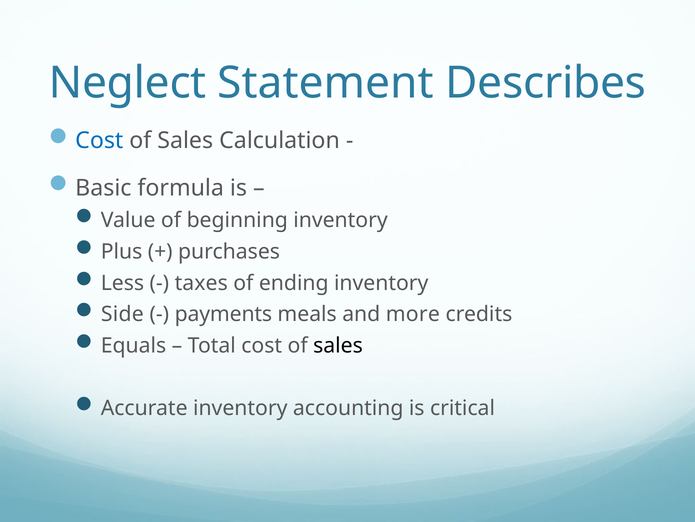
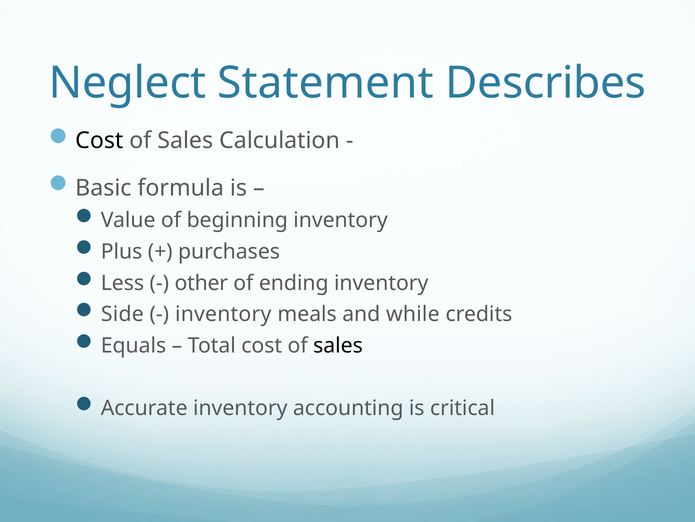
Cost at (99, 141) colour: blue -> black
taxes: taxes -> other
payments at (223, 314): payments -> inventory
more: more -> while
